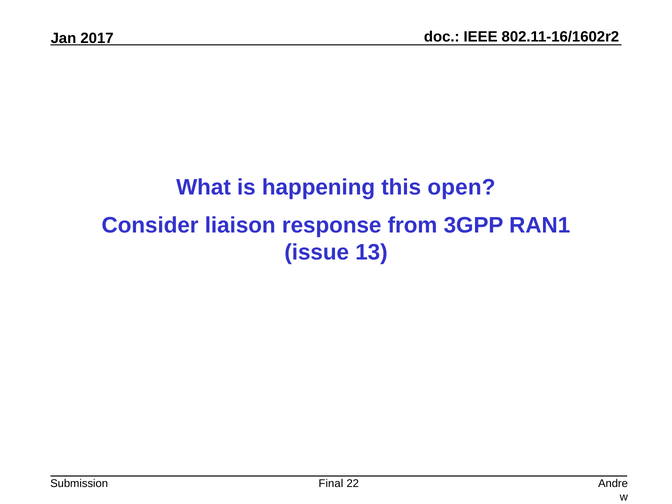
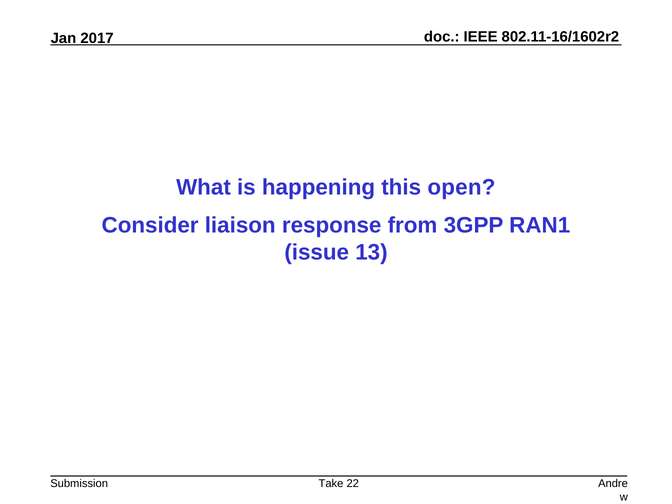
Final: Final -> Take
